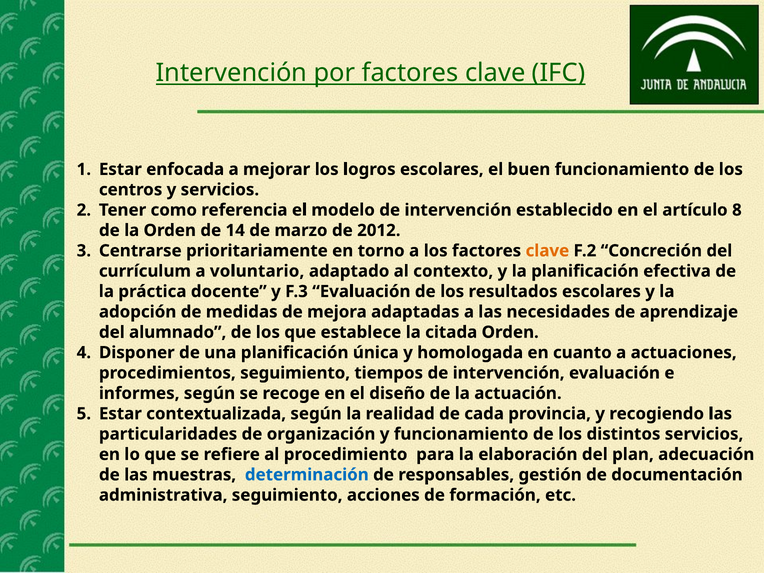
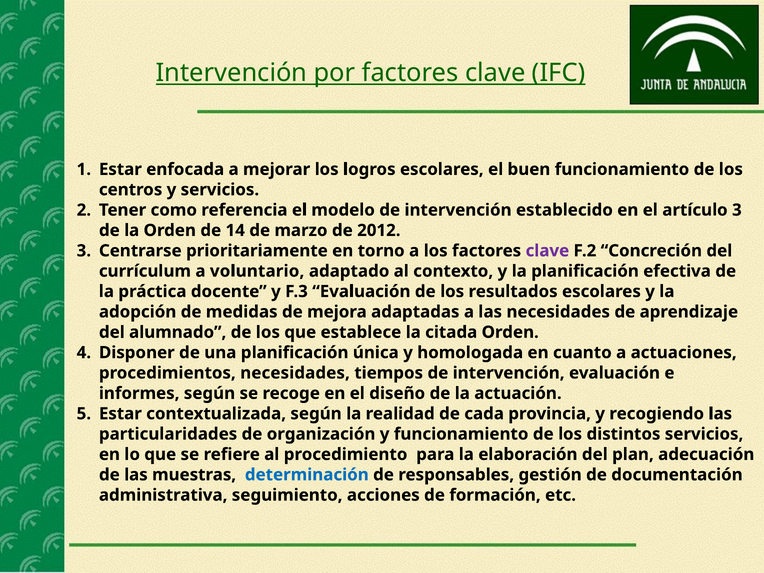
artículo 8: 8 -> 3
clave at (547, 251) colour: orange -> purple
procedimientos seguimiento: seguimiento -> necesidades
